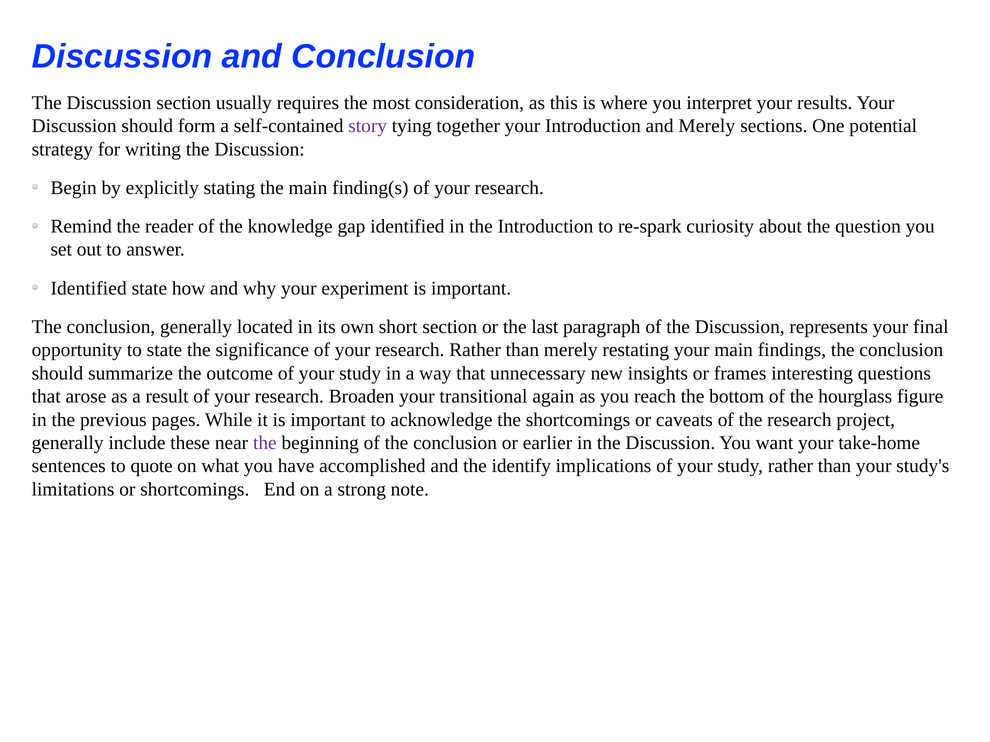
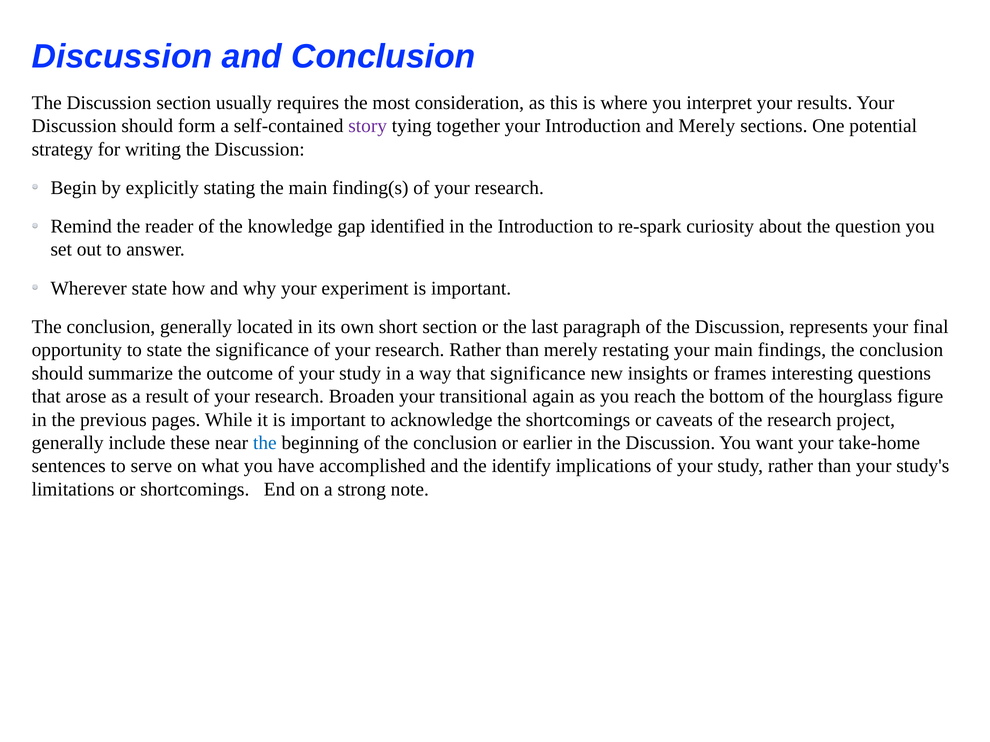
Identified at (89, 288): Identified -> Wherever
that unnecessary: unnecessary -> significance
the at (265, 443) colour: purple -> blue
quote: quote -> serve
